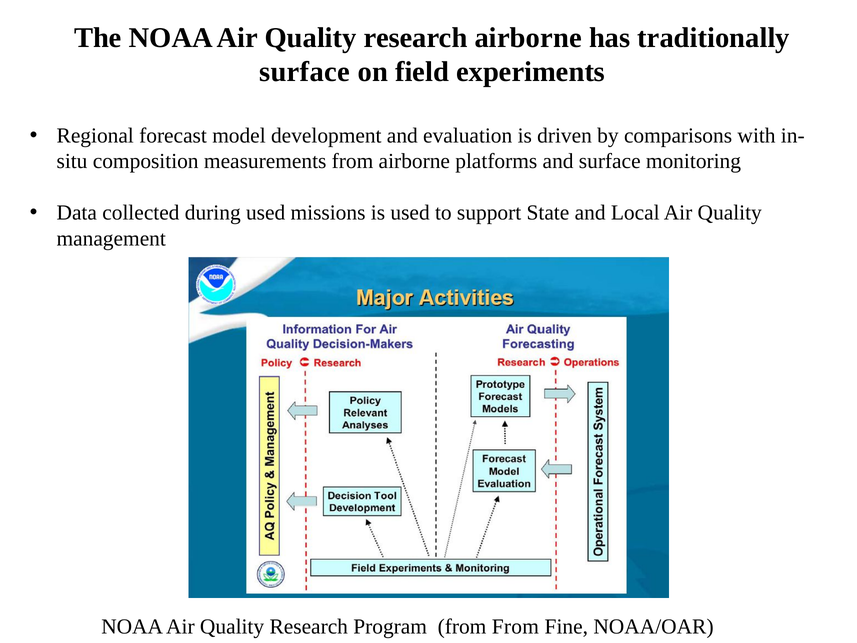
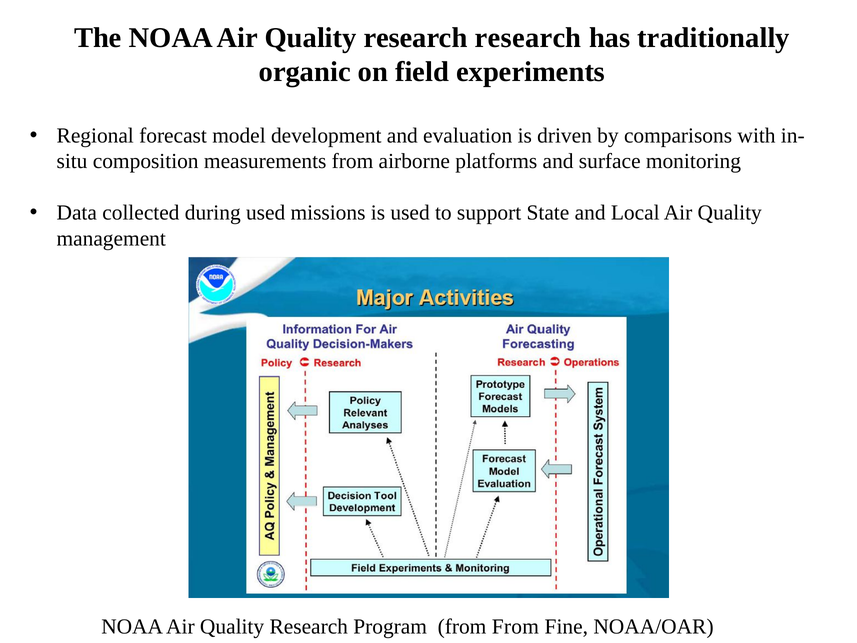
research airborne: airborne -> research
surface at (305, 72): surface -> organic
